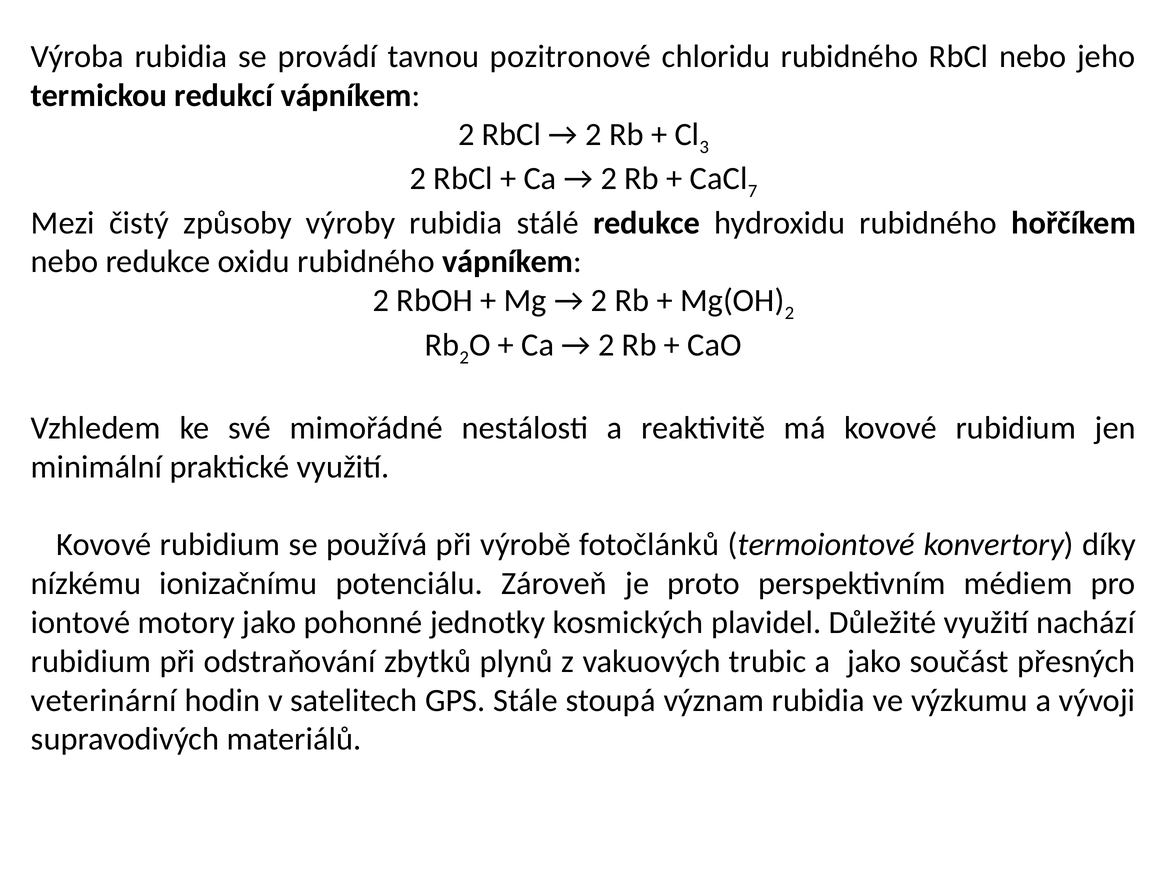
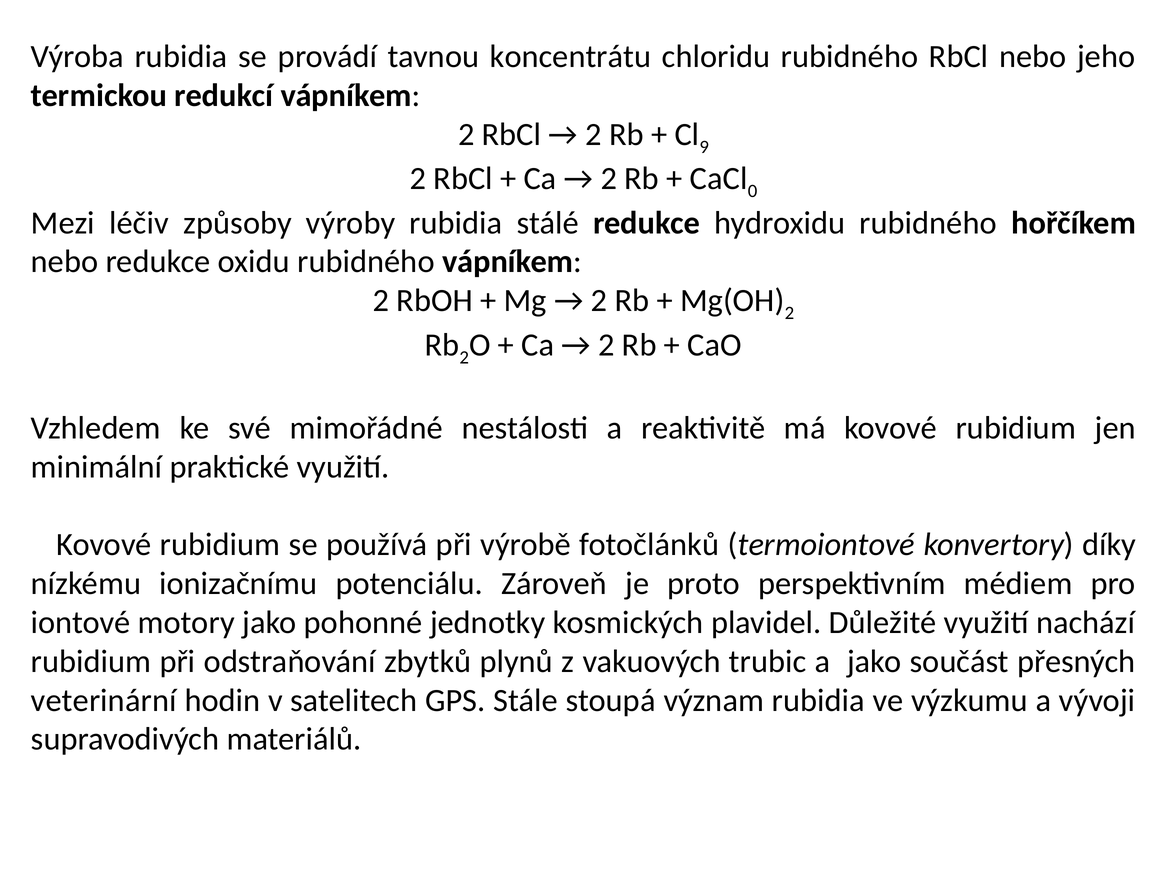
pozitronové: pozitronové -> koncentrátu
3: 3 -> 9
7: 7 -> 0
čistý: čistý -> léčiv
